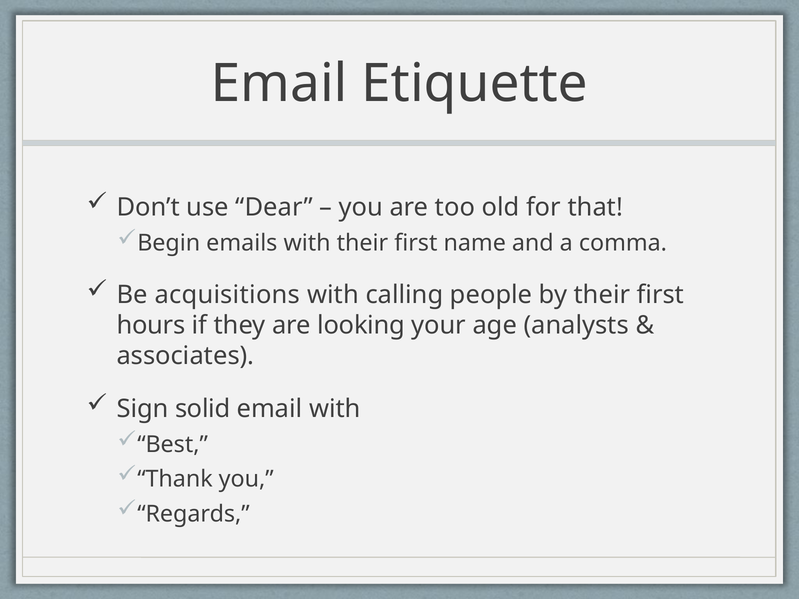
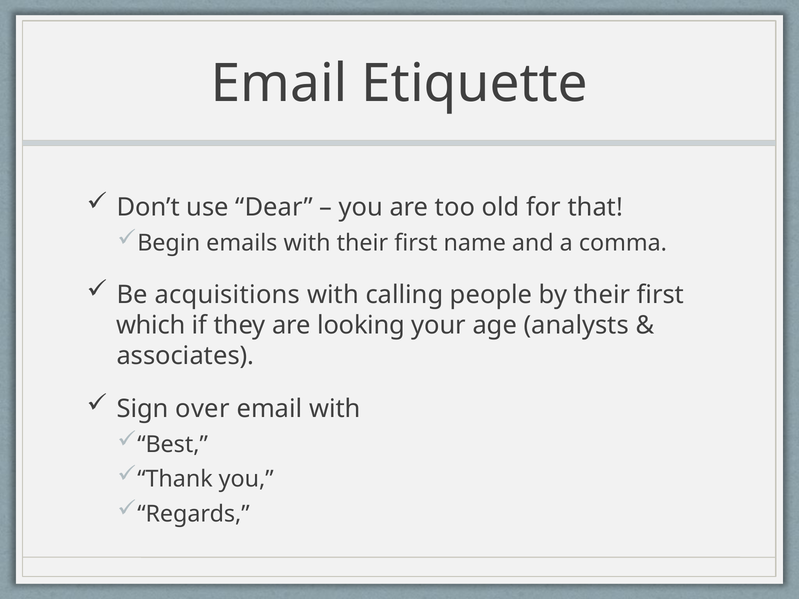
hours: hours -> which
solid: solid -> over
